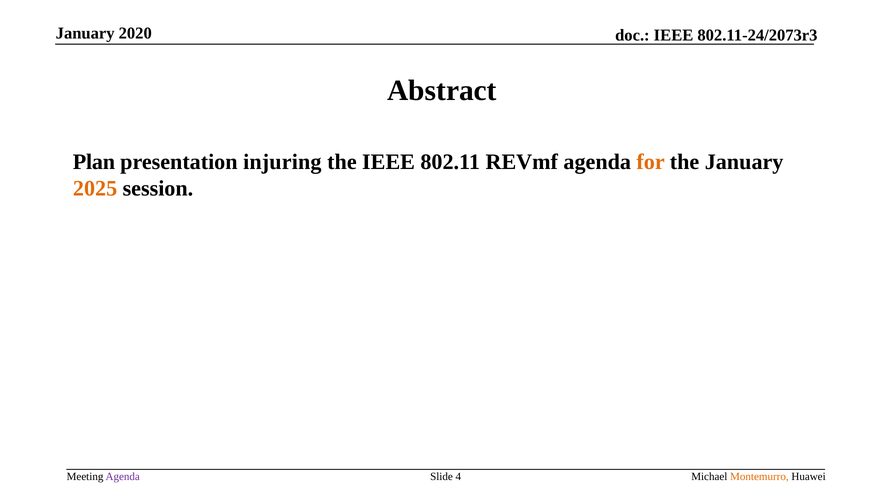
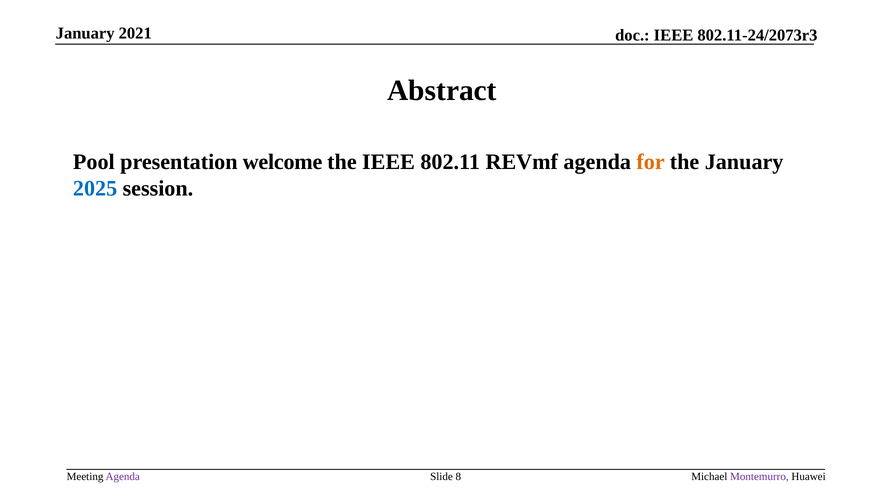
2020: 2020 -> 2021
Plan: Plan -> Pool
injuring: injuring -> welcome
2025 colour: orange -> blue
4: 4 -> 8
Montemurro colour: orange -> purple
